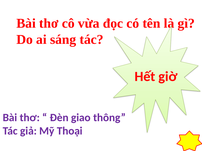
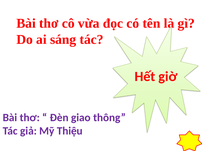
Thoại: Thoại -> Thiệu
